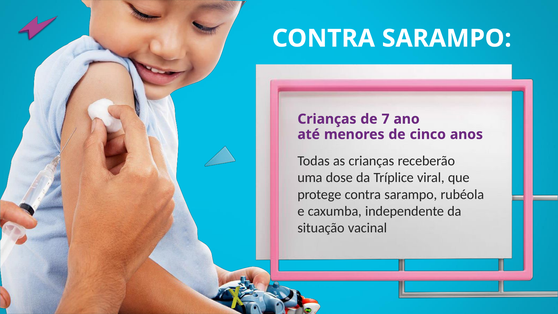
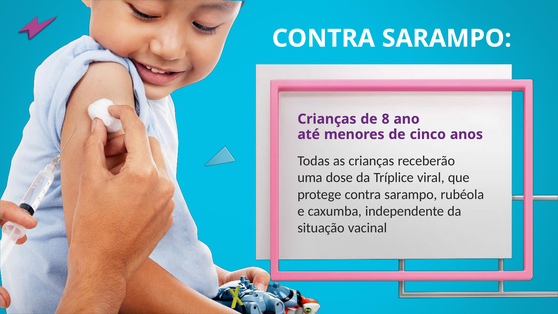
7: 7 -> 8
